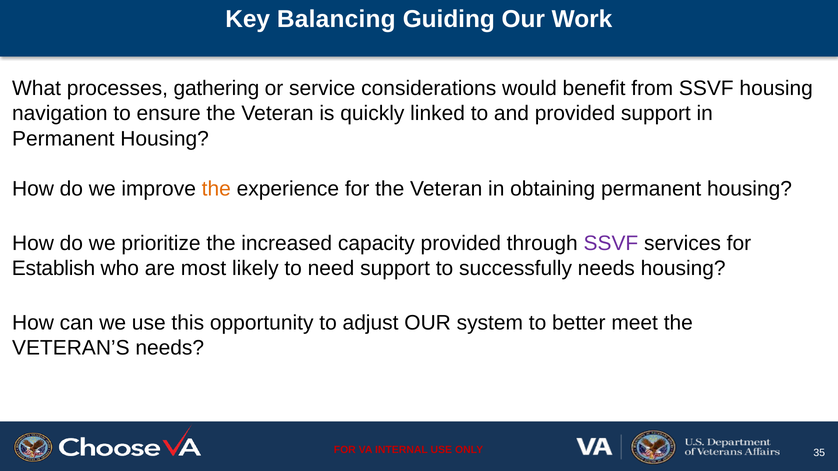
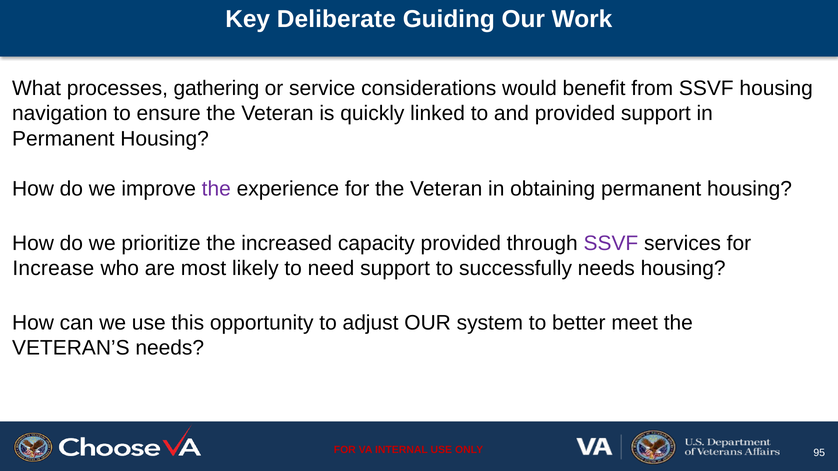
Balancing: Balancing -> Deliberate
the at (216, 189) colour: orange -> purple
Establish: Establish -> Increase
35: 35 -> 95
